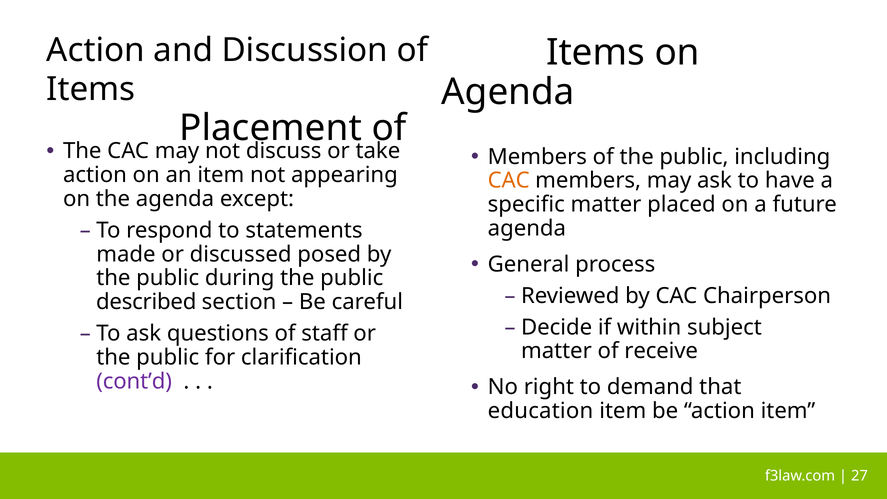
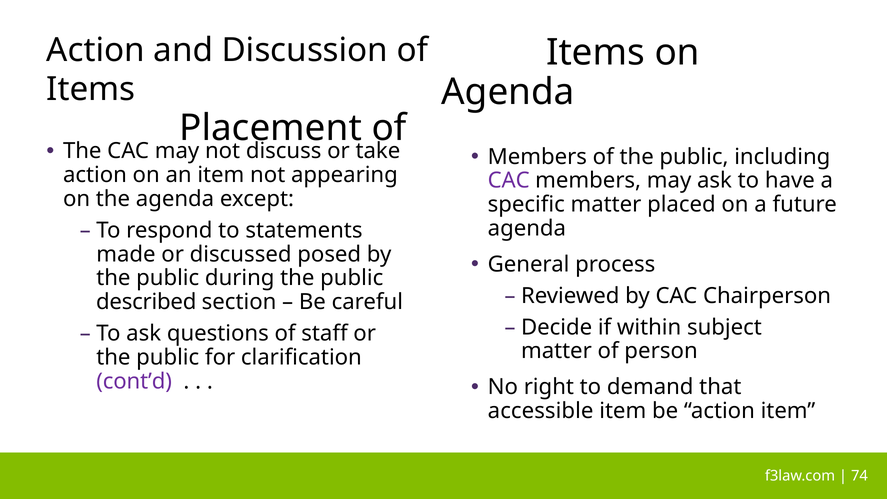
CAC at (509, 181) colour: orange -> purple
receive: receive -> person
education: education -> accessible
27: 27 -> 74
